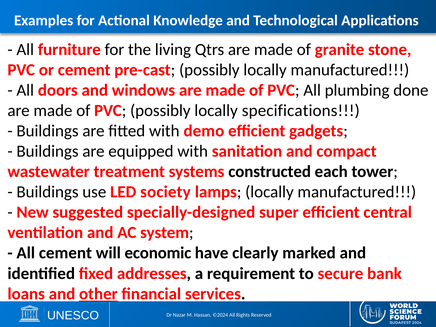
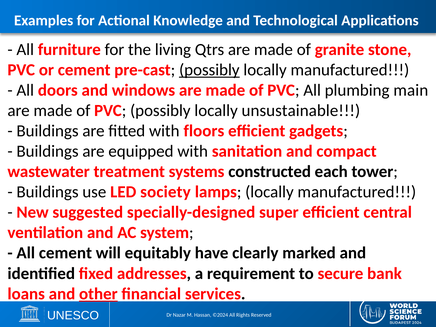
possibly at (209, 70) underline: none -> present
done: done -> main
specifications: specifications -> unsustainable
demo: demo -> floors
economic: economic -> equitably
